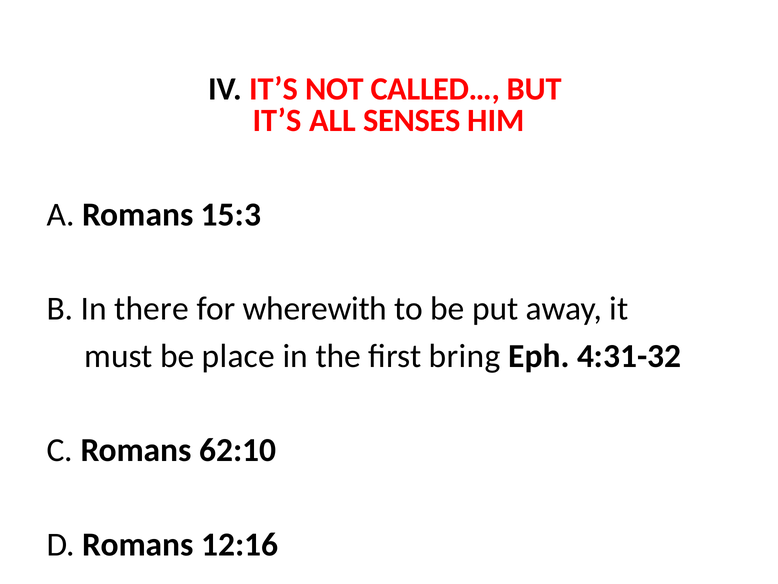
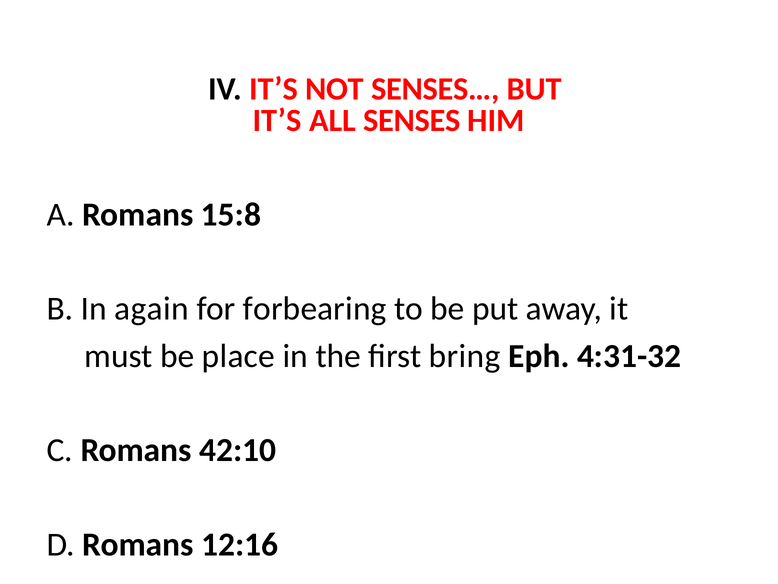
CALLED…: CALLED… -> SENSES…
15:3: 15:3 -> 15:8
there: there -> again
wherewith: wherewith -> forbearing
62:10: 62:10 -> 42:10
